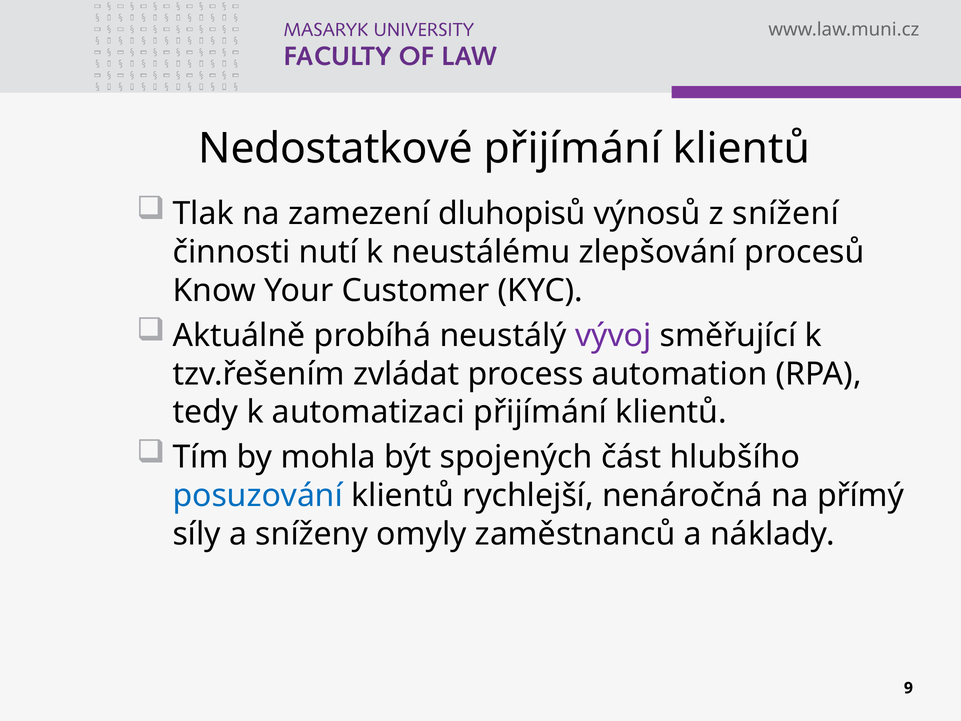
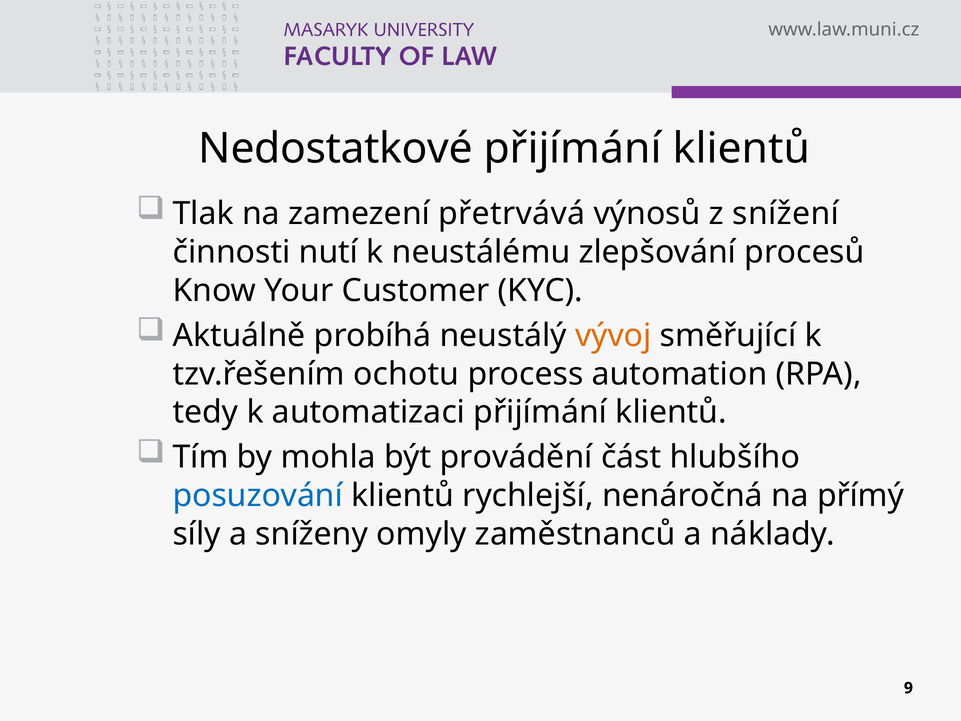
dluhopisů: dluhopisů -> přetrvává
vývoj colour: purple -> orange
zvládat: zvládat -> ochotu
spojených: spojených -> provádění
